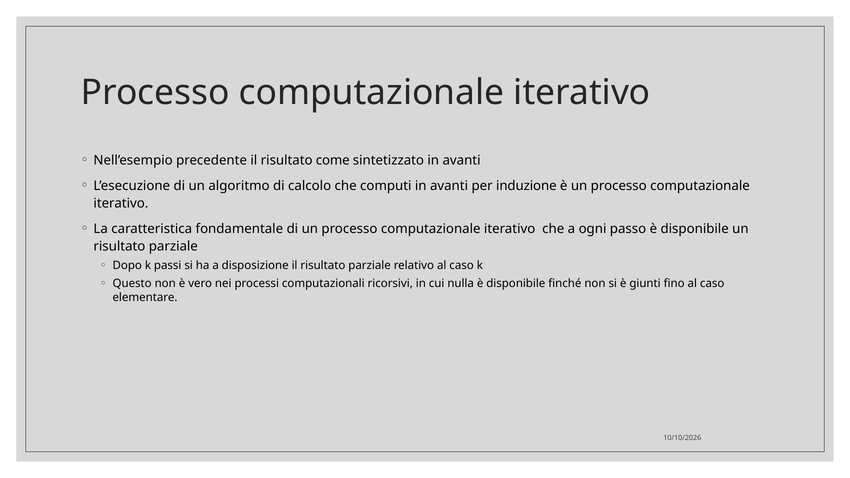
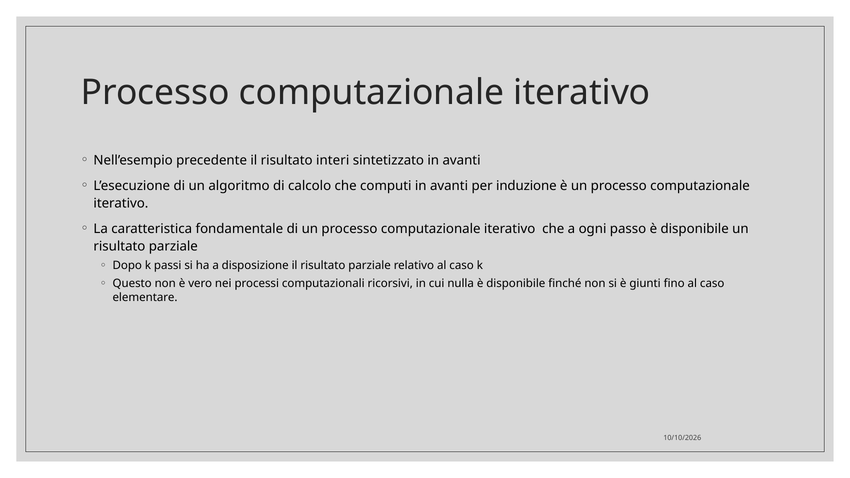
come: come -> interi
